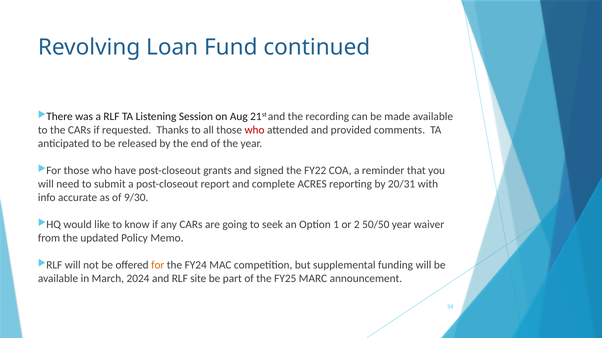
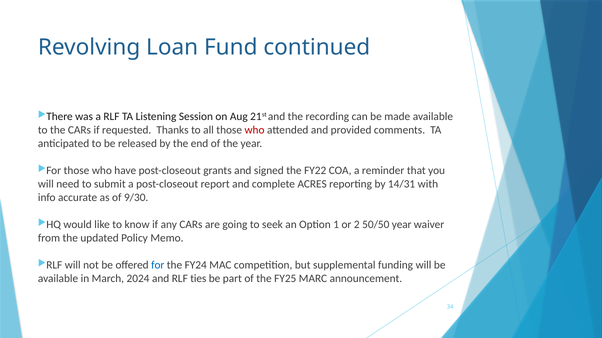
20/31: 20/31 -> 14/31
for colour: orange -> blue
site: site -> ties
